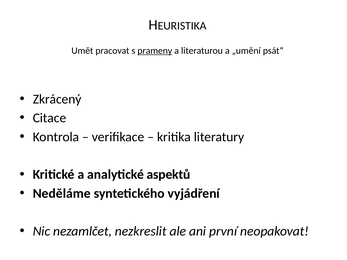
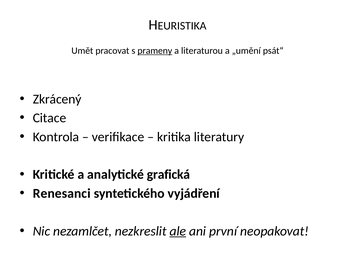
aspektů: aspektů -> grafická
Neděláme: Neděláme -> Renesanci
ale underline: none -> present
